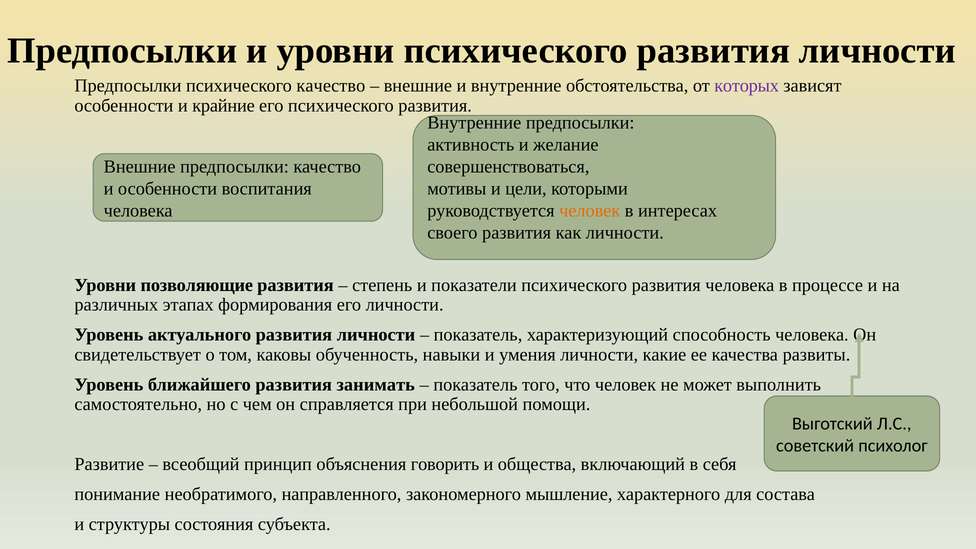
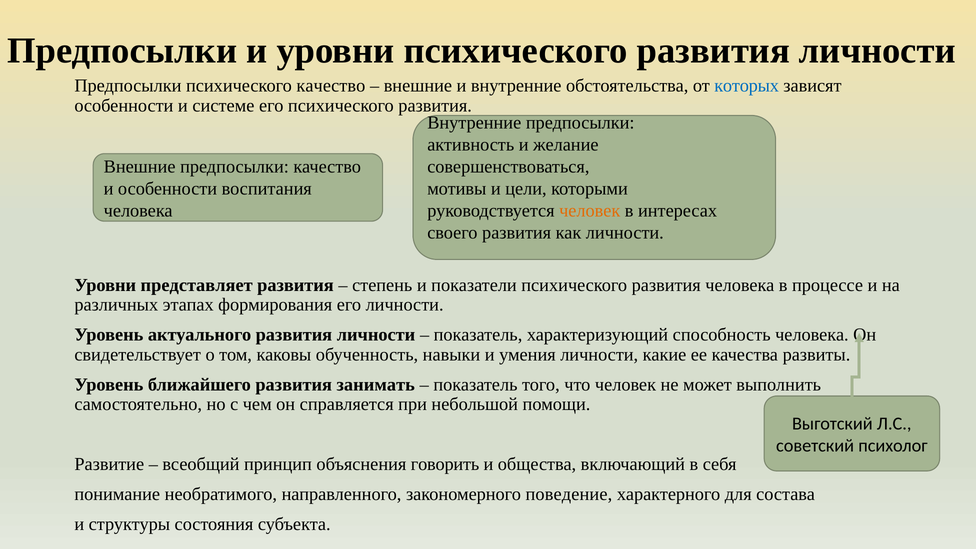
которых colour: purple -> blue
крайние: крайние -> системе
позволяющие: позволяющие -> представляет
мышление: мышление -> поведение
